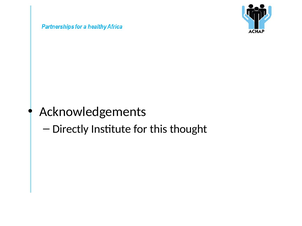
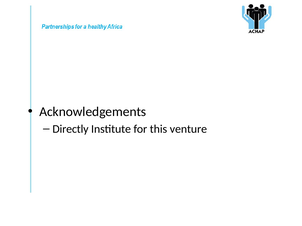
thought: thought -> venture
